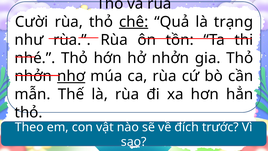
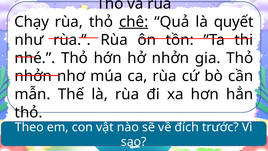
Cười at (32, 22): Cười -> Chạy
là trạng: trạng -> quyết
nhơ underline: present -> none
